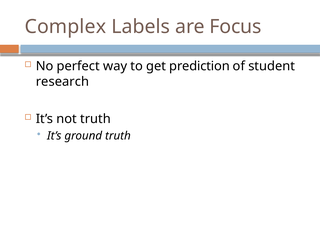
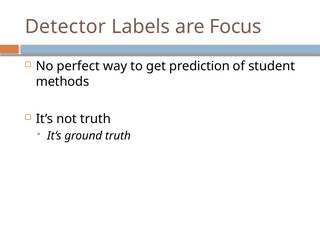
Complex: Complex -> Detector
research: research -> methods
